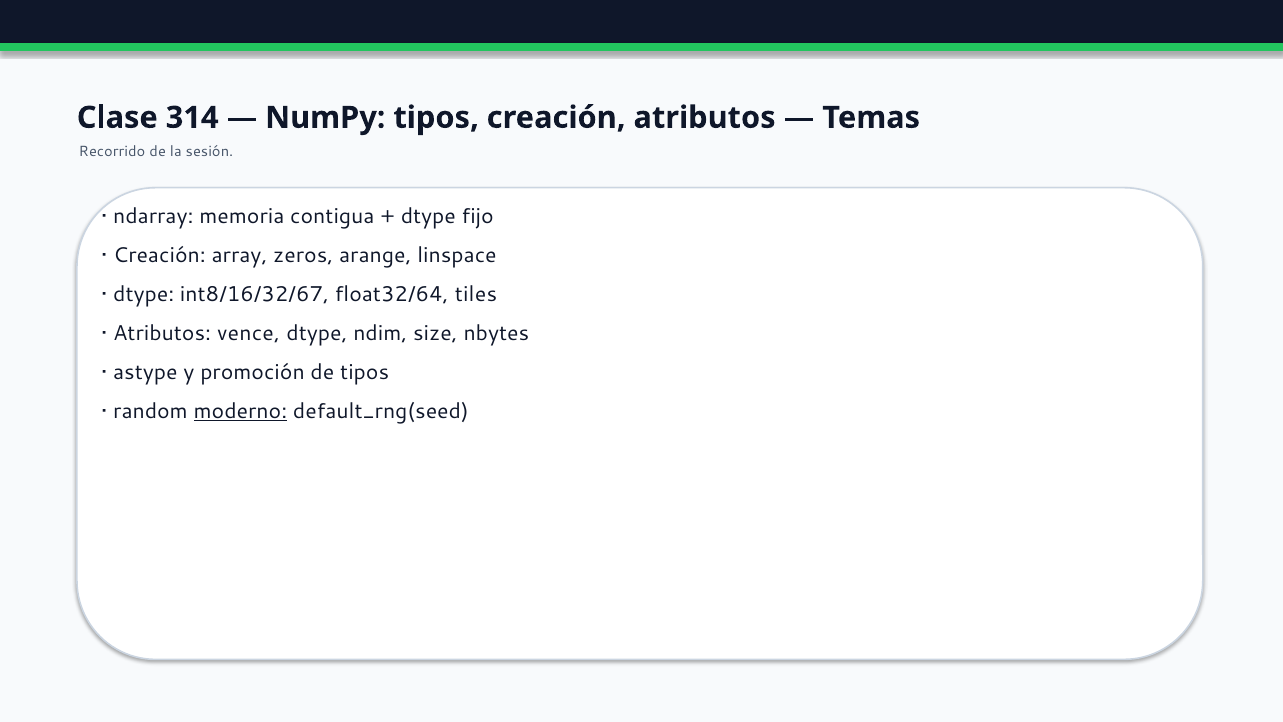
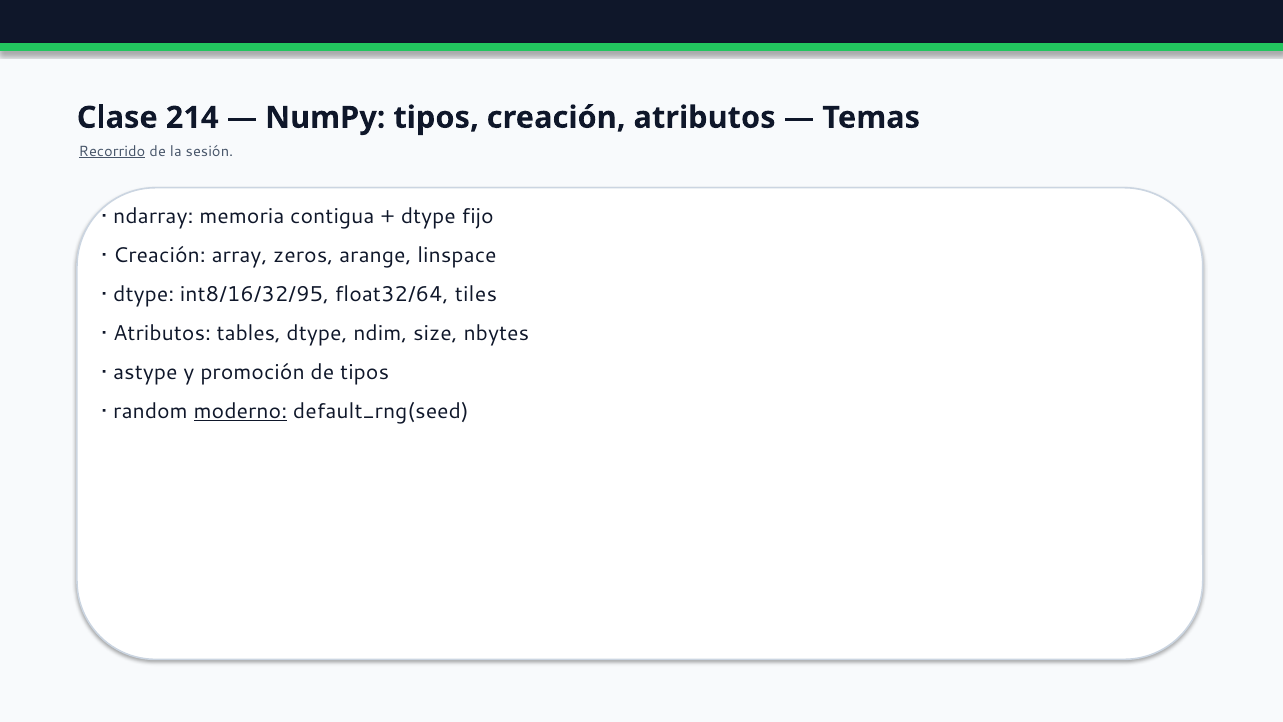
314: 314 -> 214
Recorrido underline: none -> present
int8/16/32/67: int8/16/32/67 -> int8/16/32/95
vence: vence -> tables
